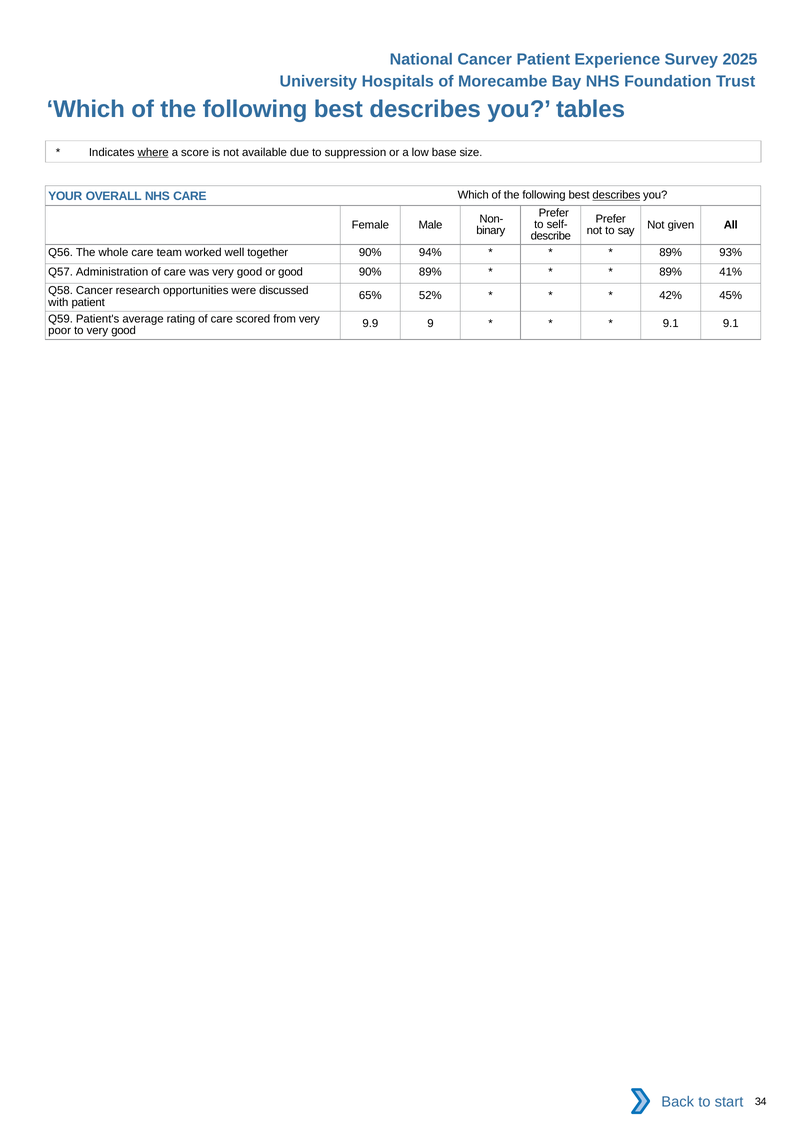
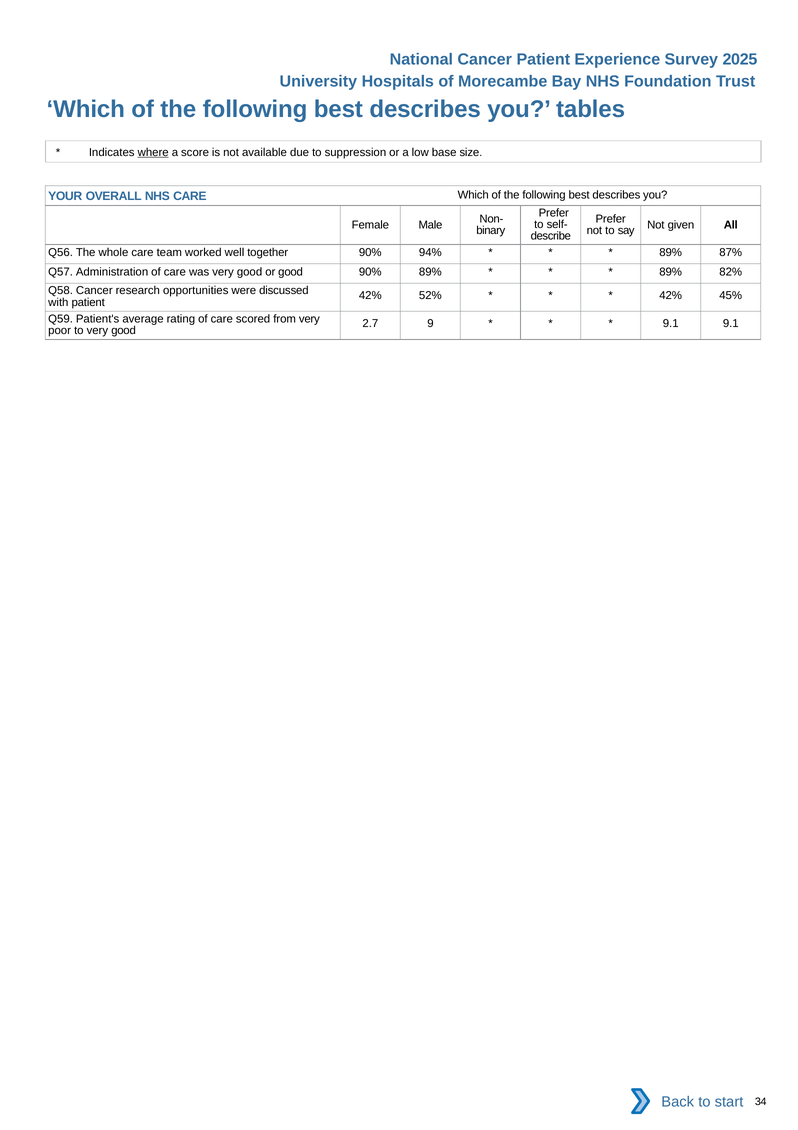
describes at (616, 195) underline: present -> none
93%: 93% -> 87%
41%: 41% -> 82%
65% at (370, 295): 65% -> 42%
9.9: 9.9 -> 2.7
